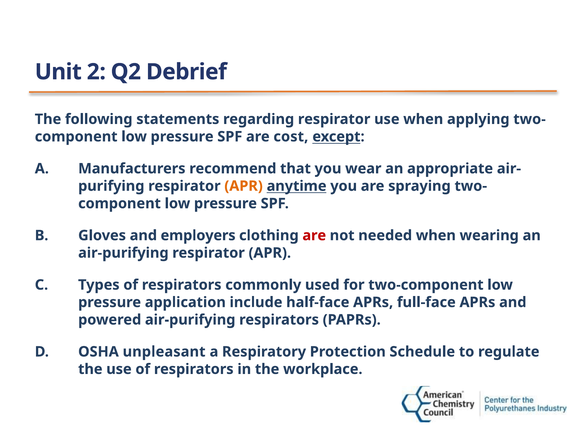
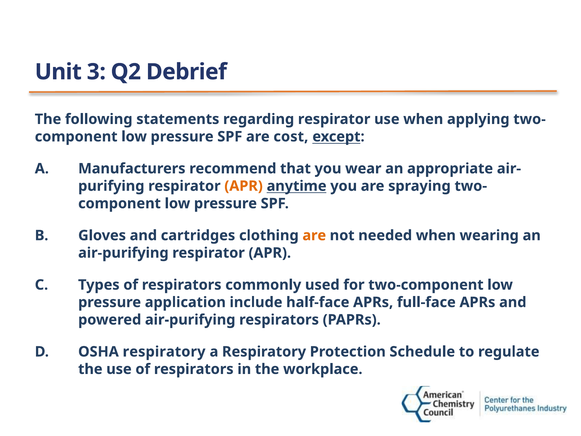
2: 2 -> 3
employers: employers -> cartridges
are at (314, 235) colour: red -> orange
OSHA unpleasant: unpleasant -> respiratory
